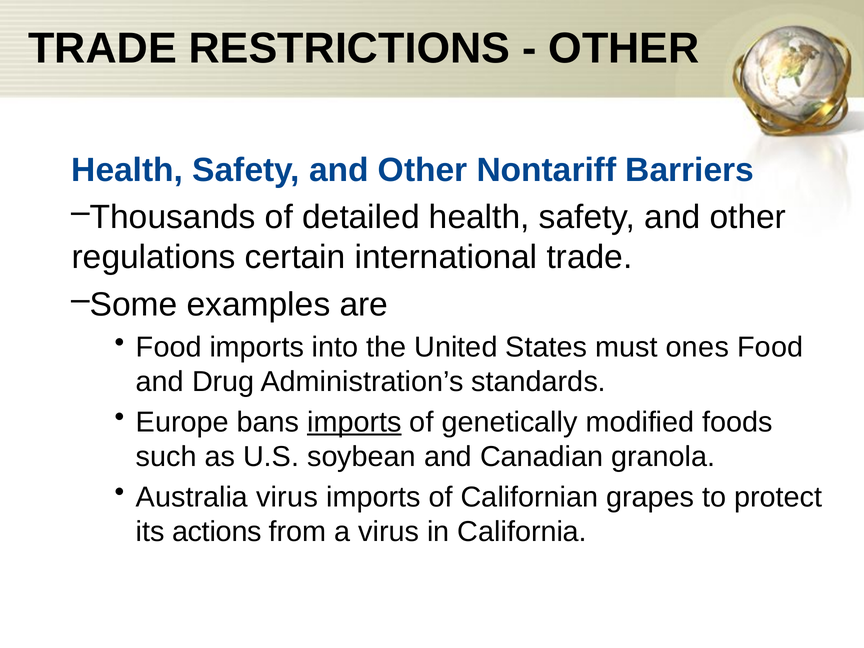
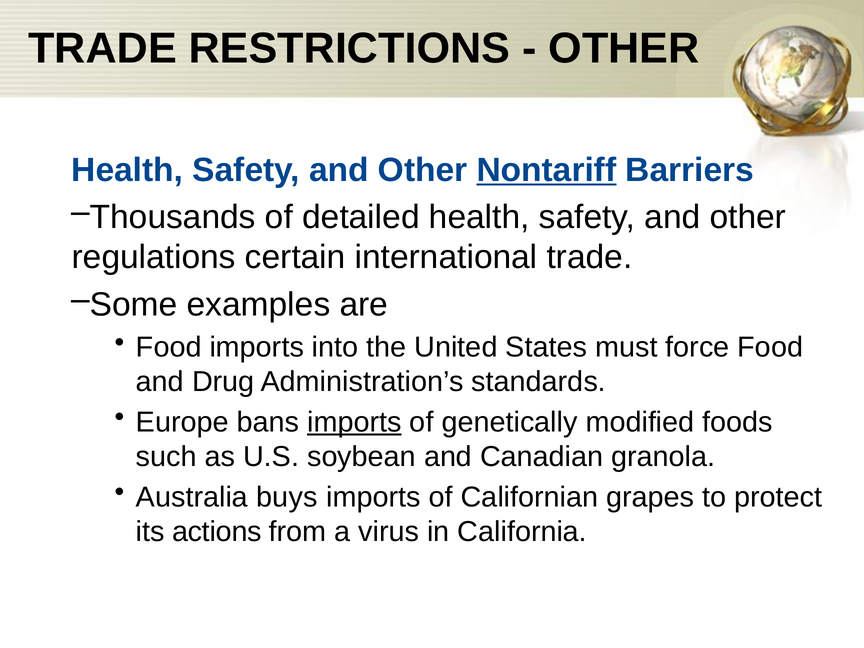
Nontariff underline: none -> present
ones: ones -> force
Australia virus: virus -> buys
